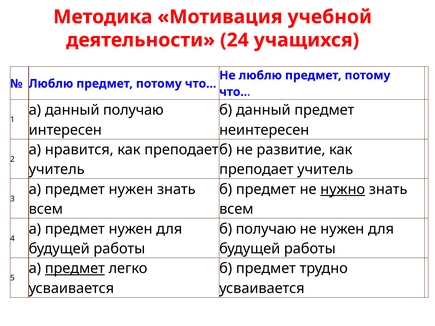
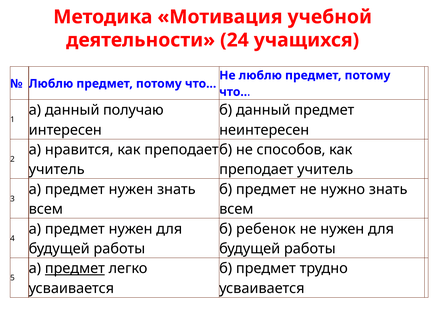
развитие: развитие -> способов
нужно underline: present -> none
б получаю: получаю -> ребенок
